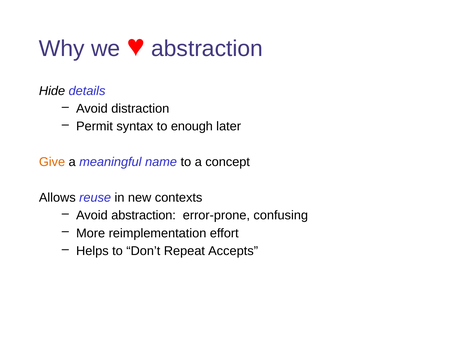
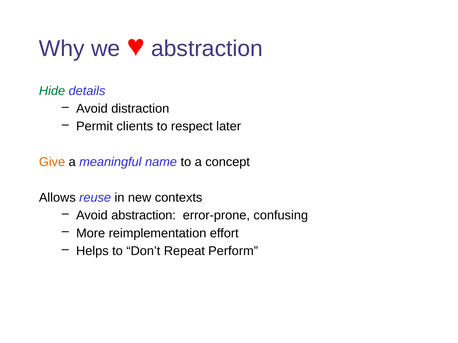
Hide colour: black -> green
syntax: syntax -> clients
enough: enough -> respect
Accepts: Accepts -> Perform
